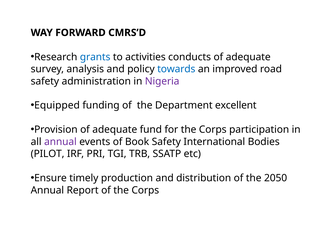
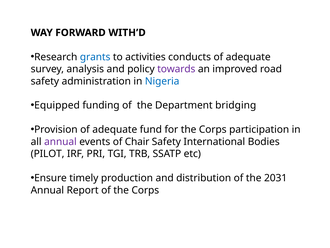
CMRS’D: CMRS’D -> WITH’D
towards colour: blue -> purple
Nigeria colour: purple -> blue
excellent: excellent -> bridging
Book: Book -> Chair
2050: 2050 -> 2031
